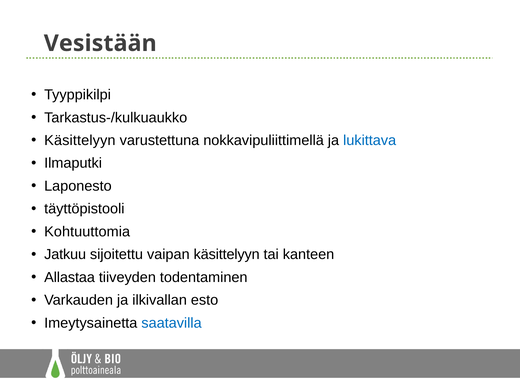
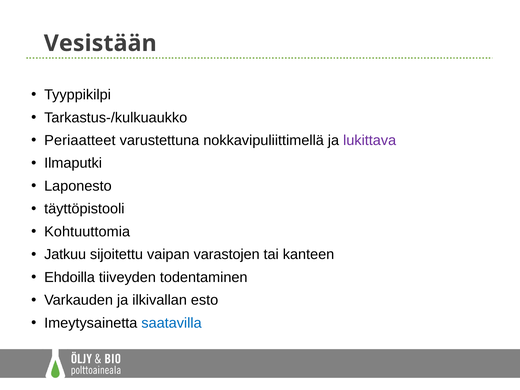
Käsittelyyn at (80, 140): Käsittelyyn -> Periaatteet
lukittava colour: blue -> purple
vaipan käsittelyyn: käsittelyyn -> varastojen
Allastaa: Allastaa -> Ehdoilla
